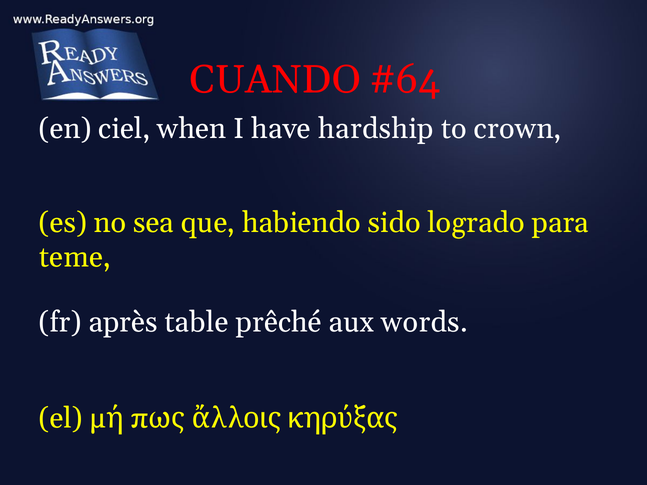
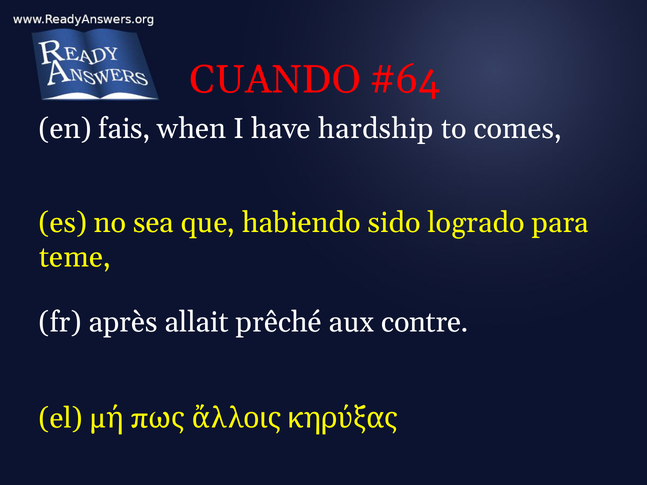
ciel: ciel -> fais
crown: crown -> comes
table: table -> allait
words: words -> contre
